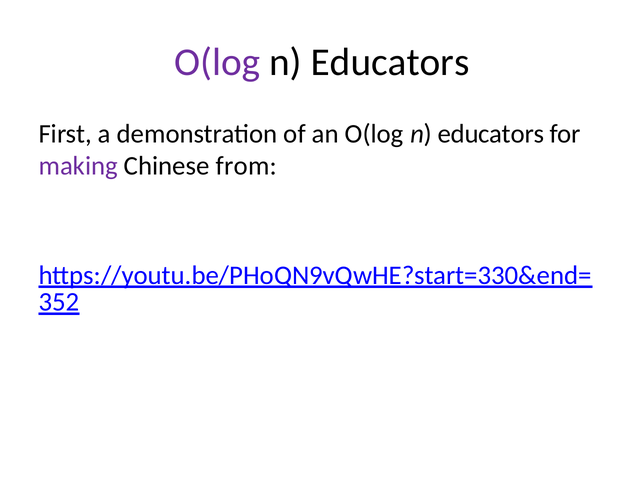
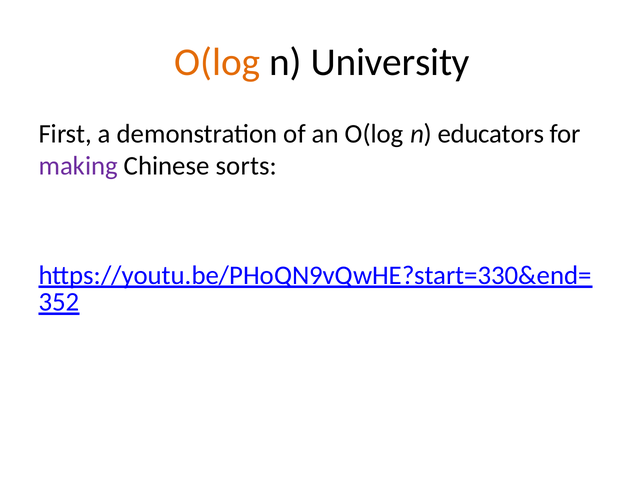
O(log at (217, 62) colour: purple -> orange
Educators at (390, 62): Educators -> University
from: from -> sorts
